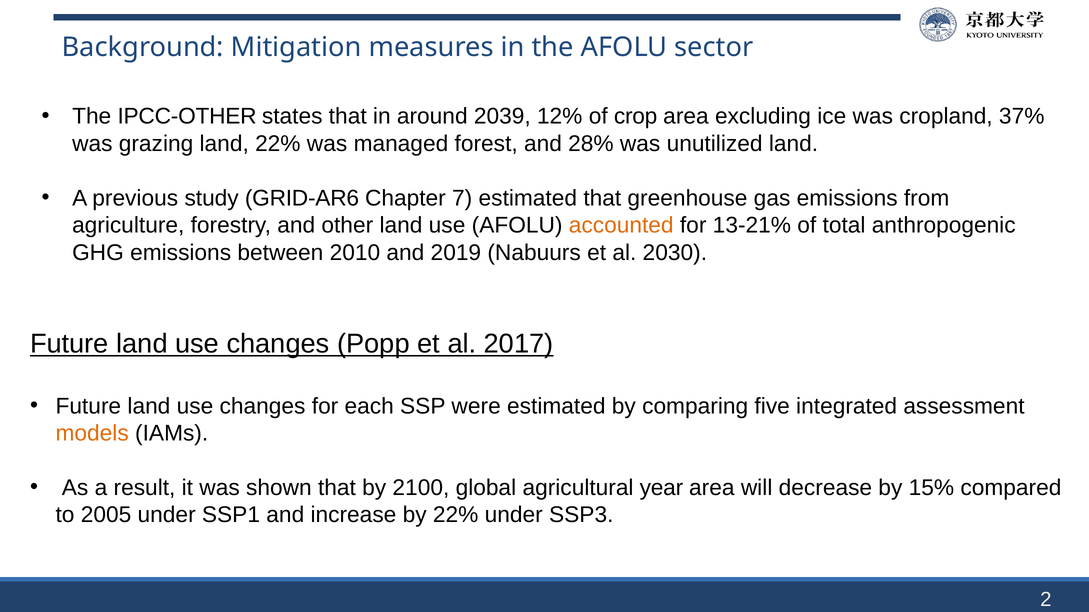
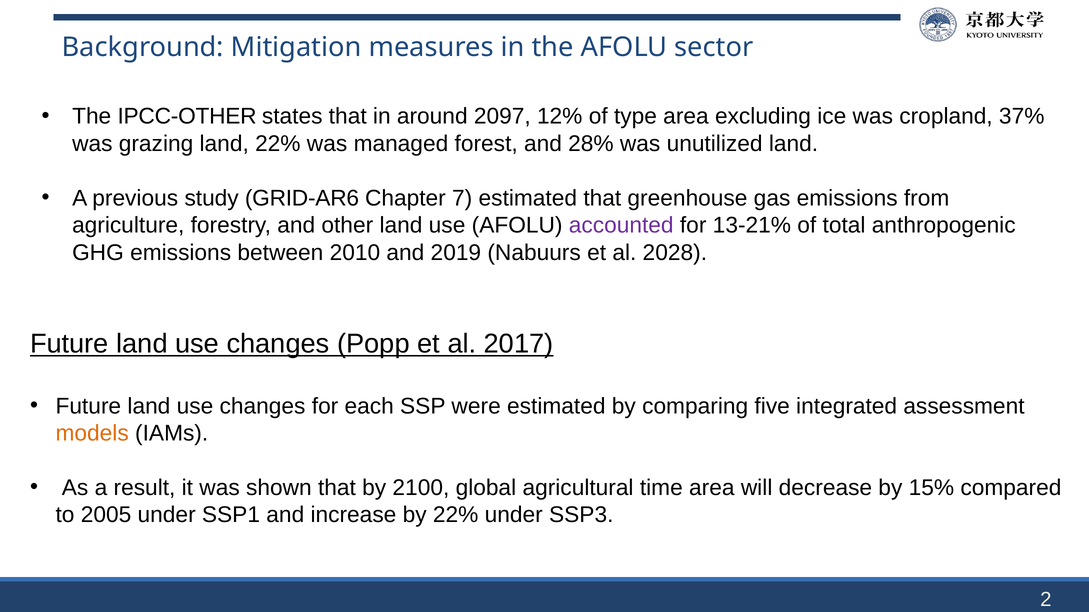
2039: 2039 -> 2097
crop: crop -> type
accounted colour: orange -> purple
2030: 2030 -> 2028
year: year -> time
